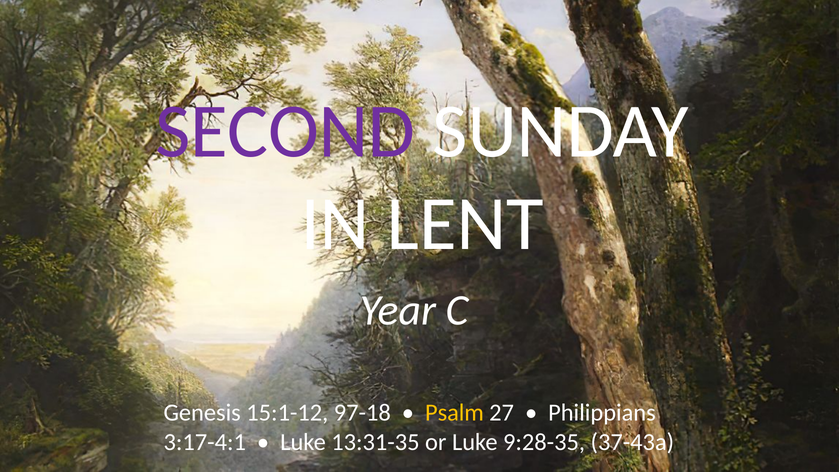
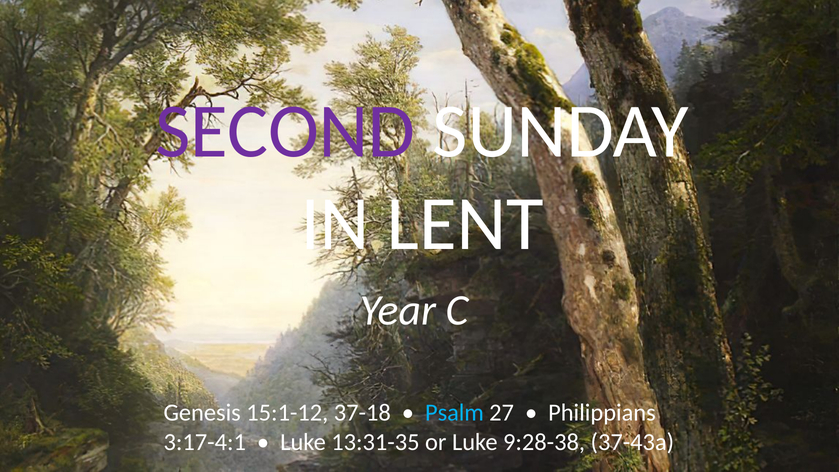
97-18: 97-18 -> 37-18
Psalm colour: yellow -> light blue
9:28-35: 9:28-35 -> 9:28-38
